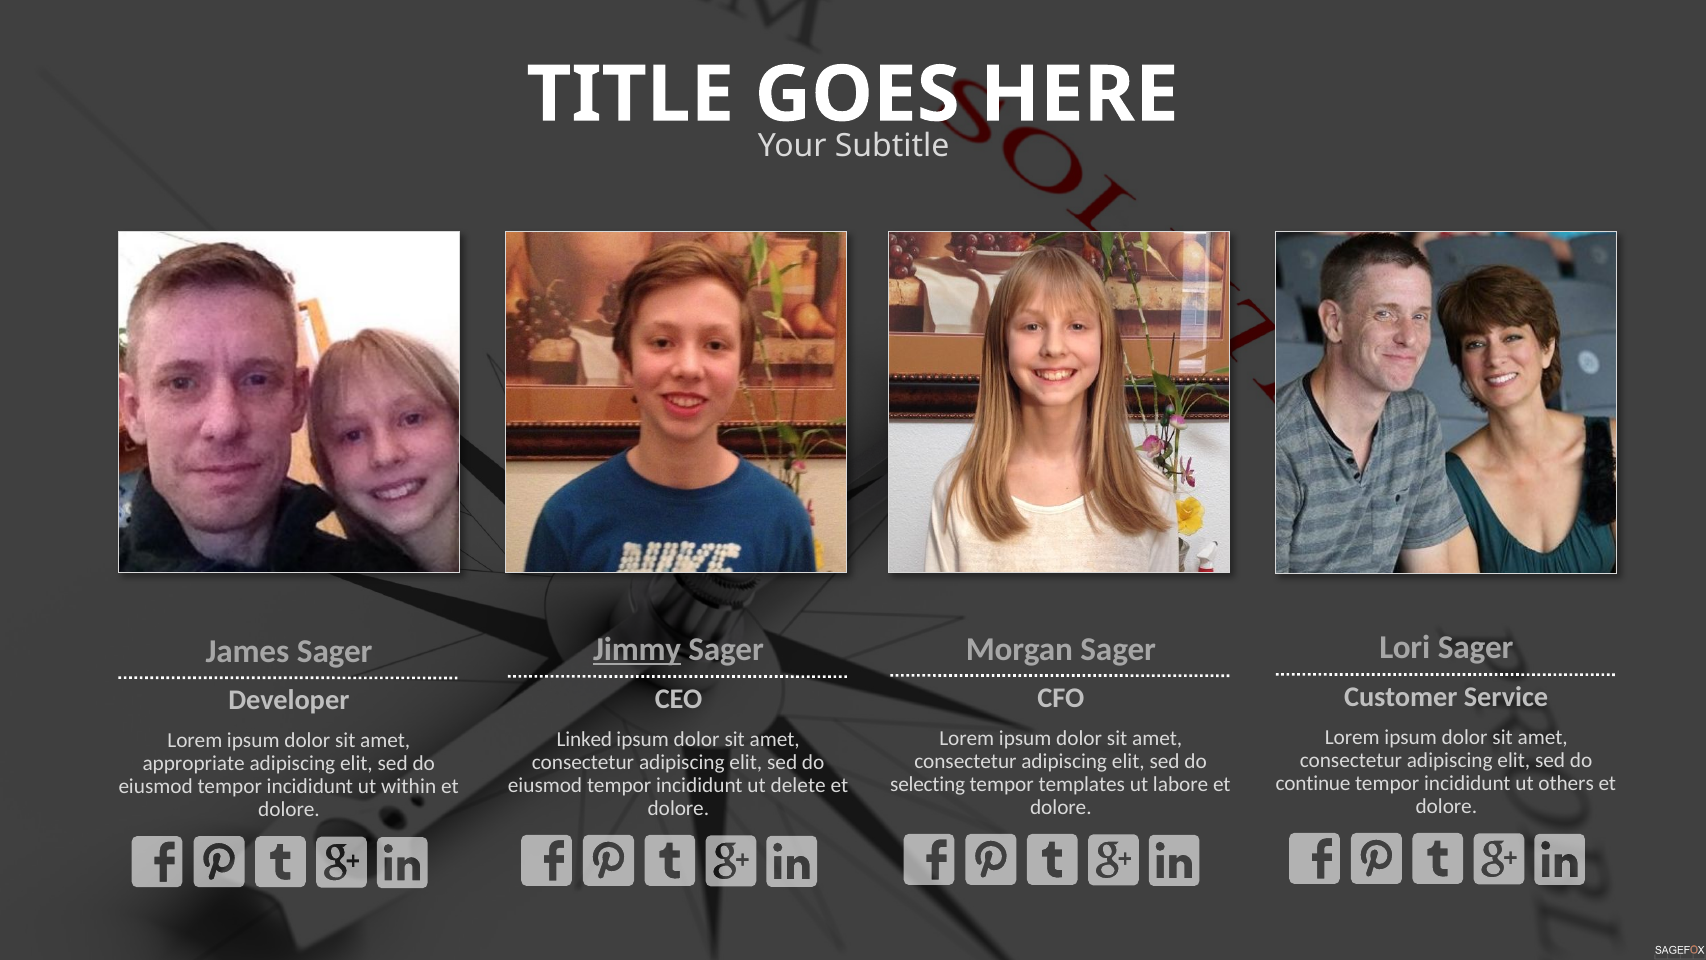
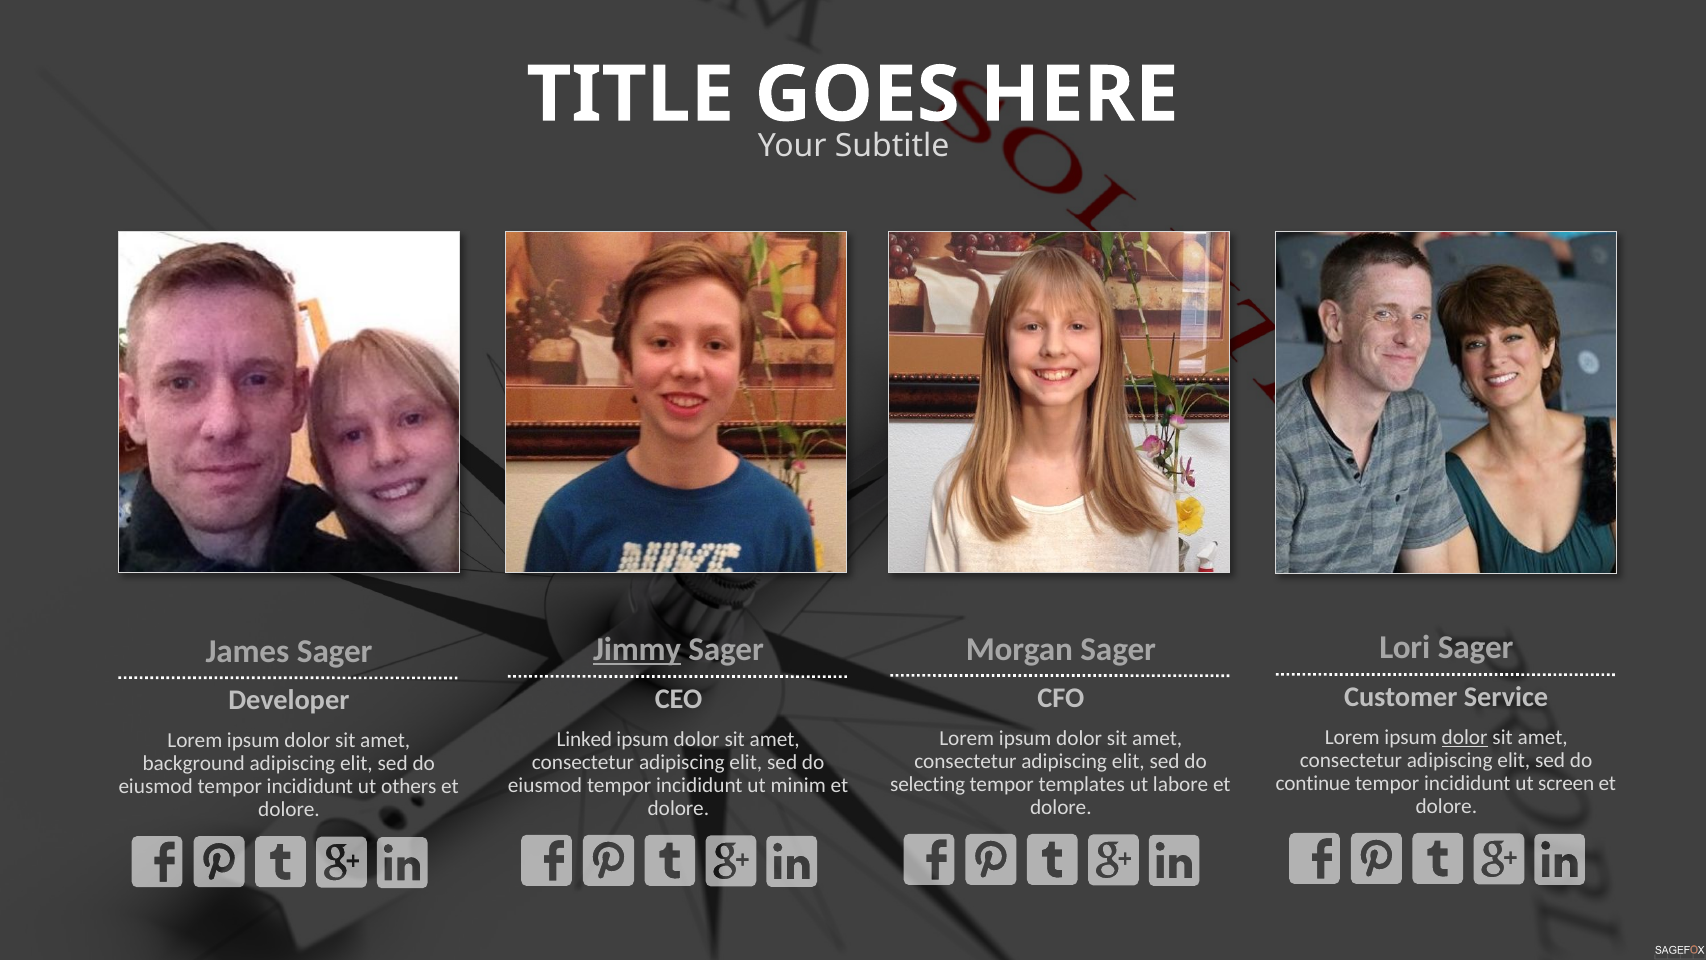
dolor at (1465, 737) underline: none -> present
appropriate: appropriate -> background
others: others -> screen
delete: delete -> minim
within: within -> others
